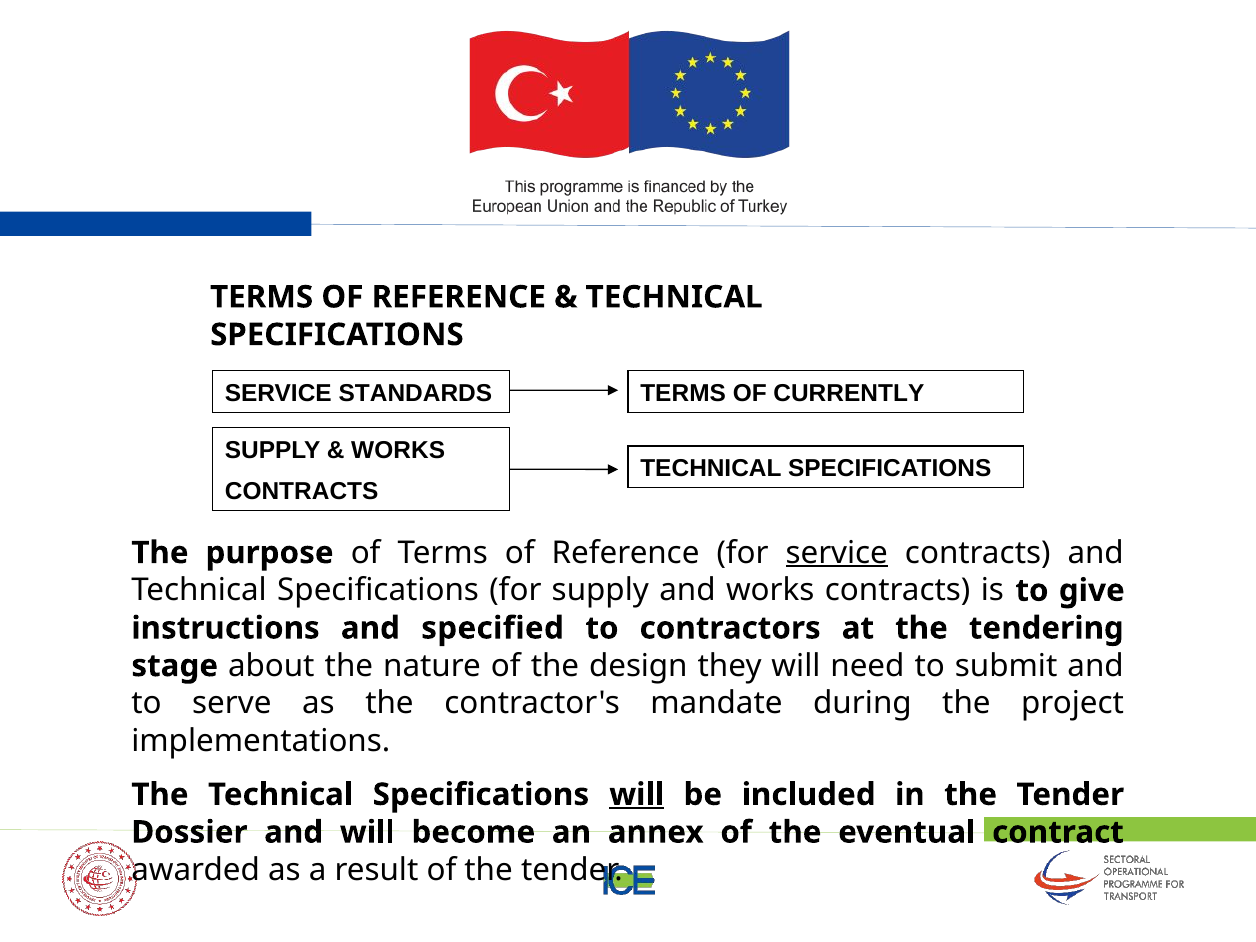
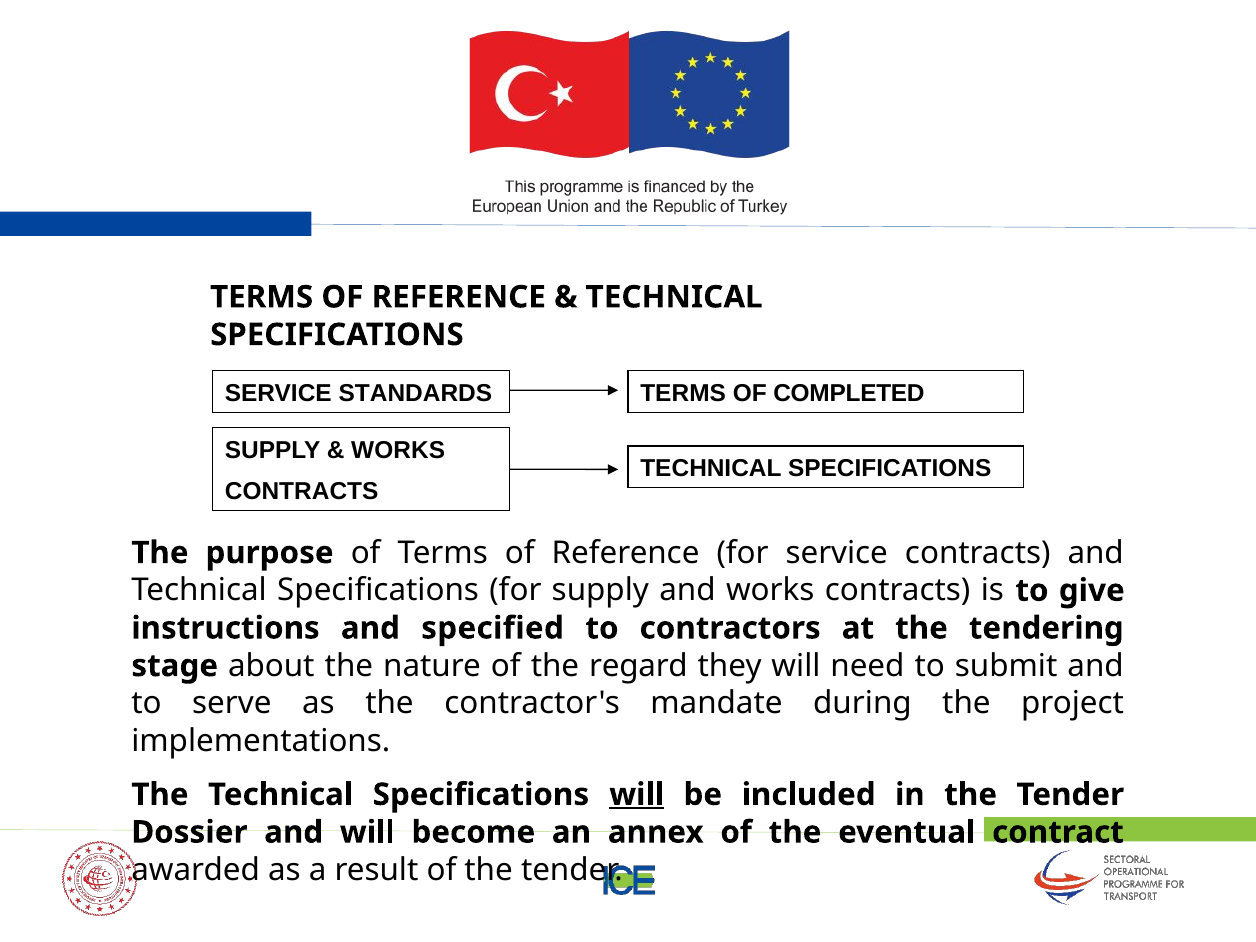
CURRENTLY: CURRENTLY -> COMPLETED
service at (837, 553) underline: present -> none
design: design -> regard
